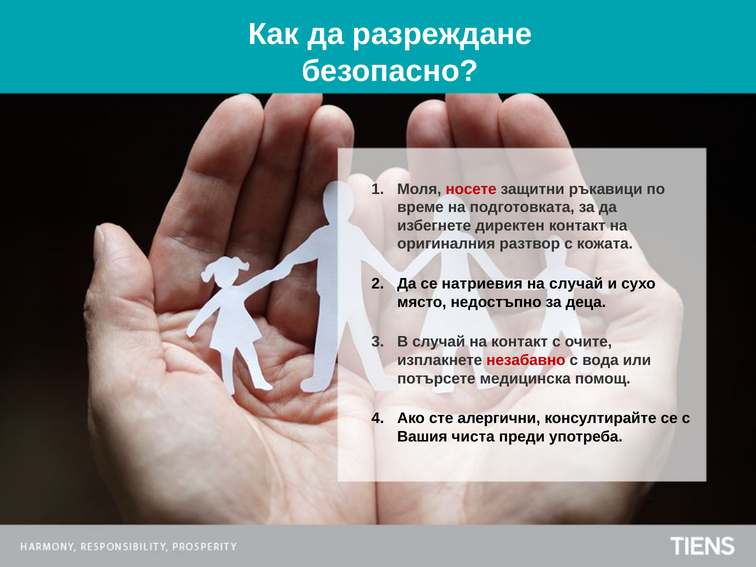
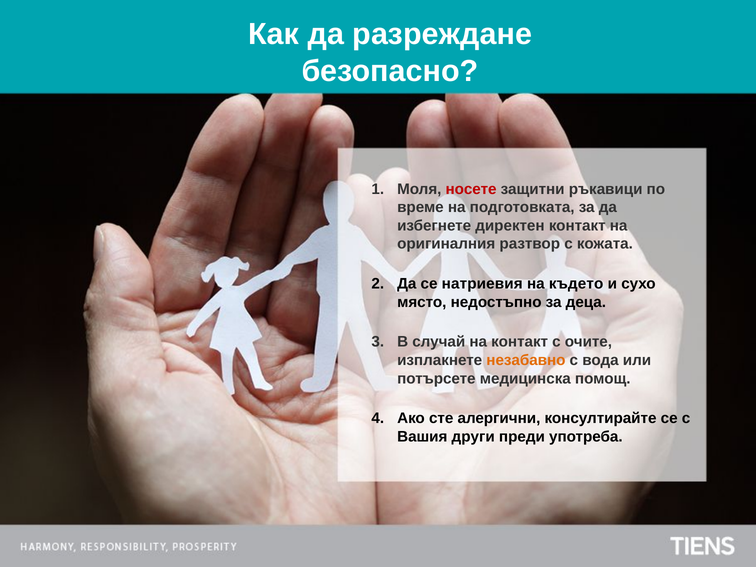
на случай: случай -> където
незабавно colour: red -> orange
чиста: чиста -> други
